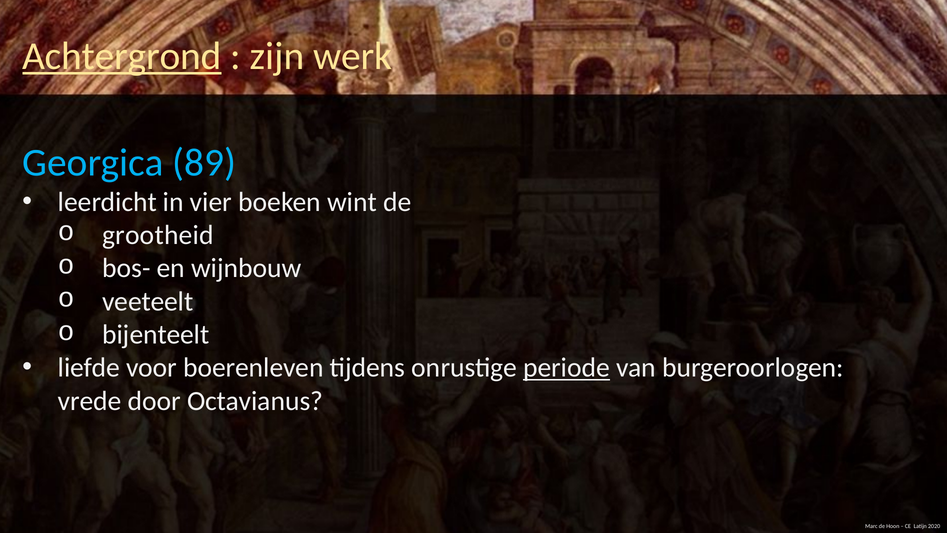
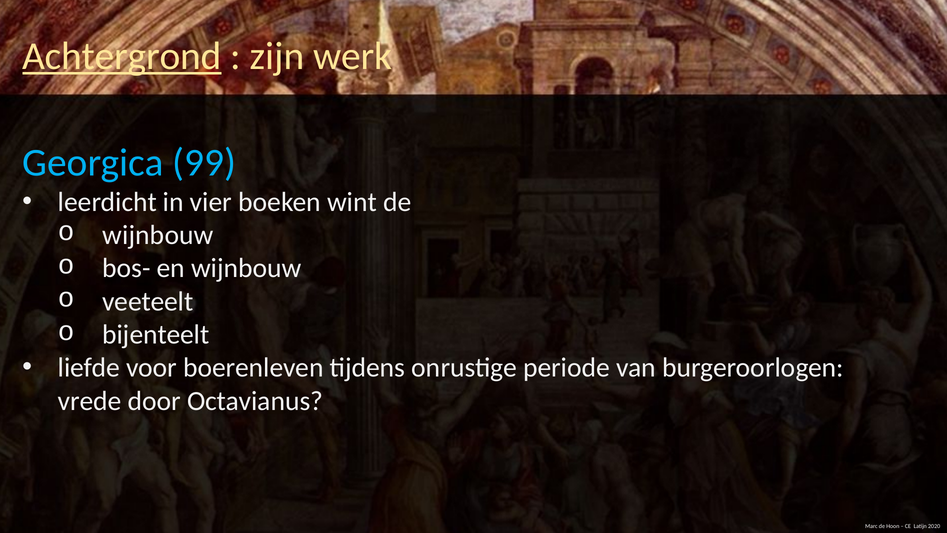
89: 89 -> 99
grootheid at (158, 235): grootheid -> wijnbouw
periode underline: present -> none
